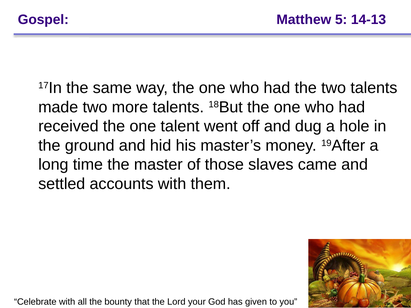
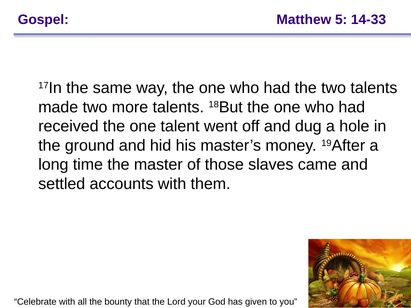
14-13: 14-13 -> 14-33
